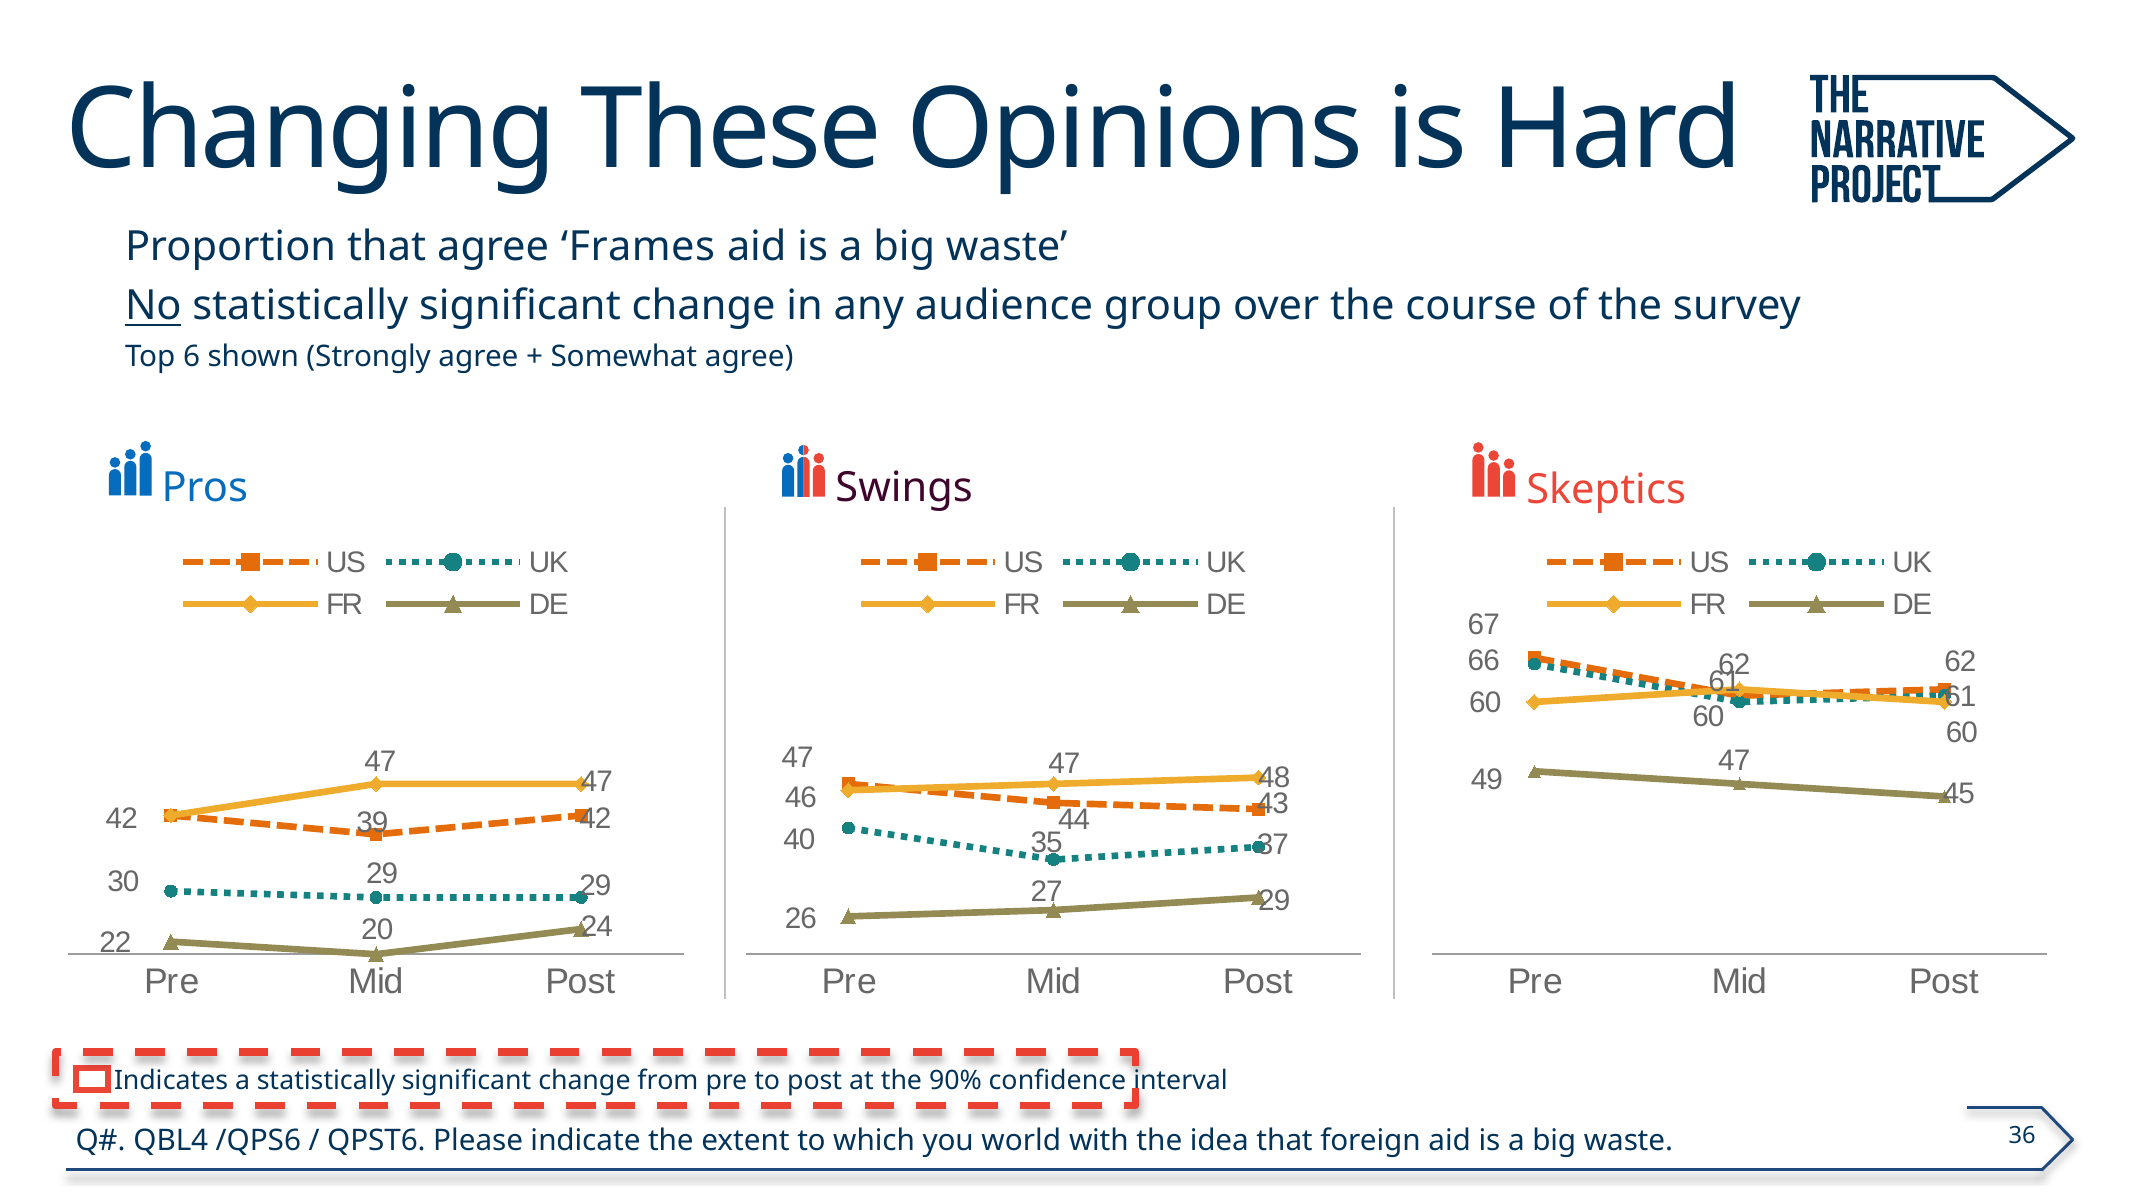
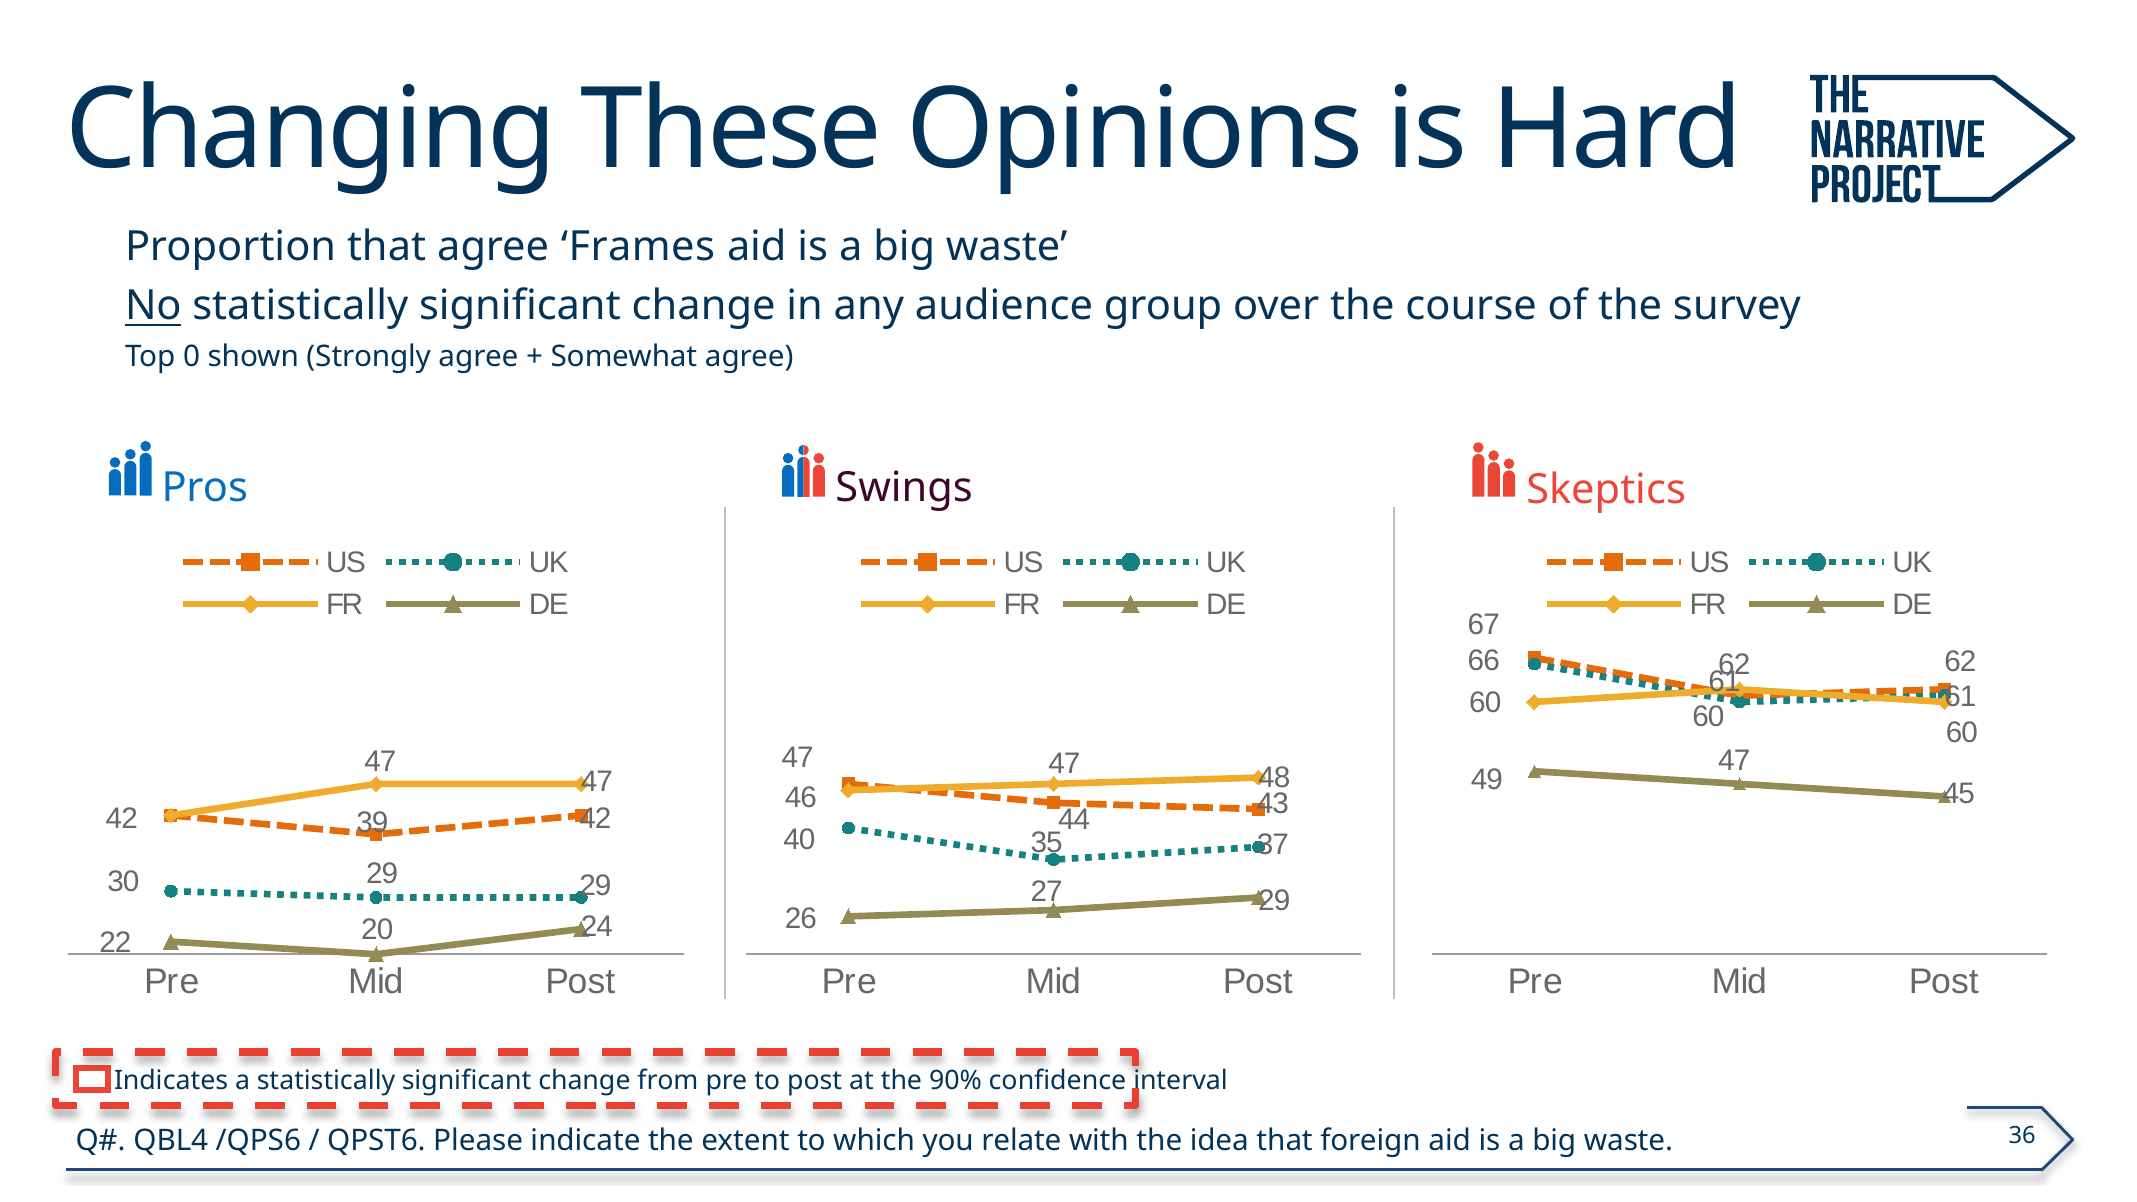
6: 6 -> 0
world: world -> relate
